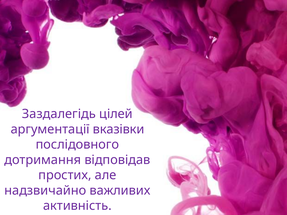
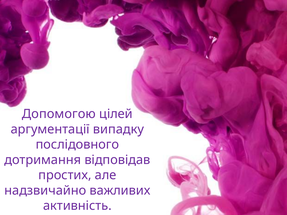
Заздалегідь: Заздалегідь -> Допомогою
вказівки: вказівки -> випадку
